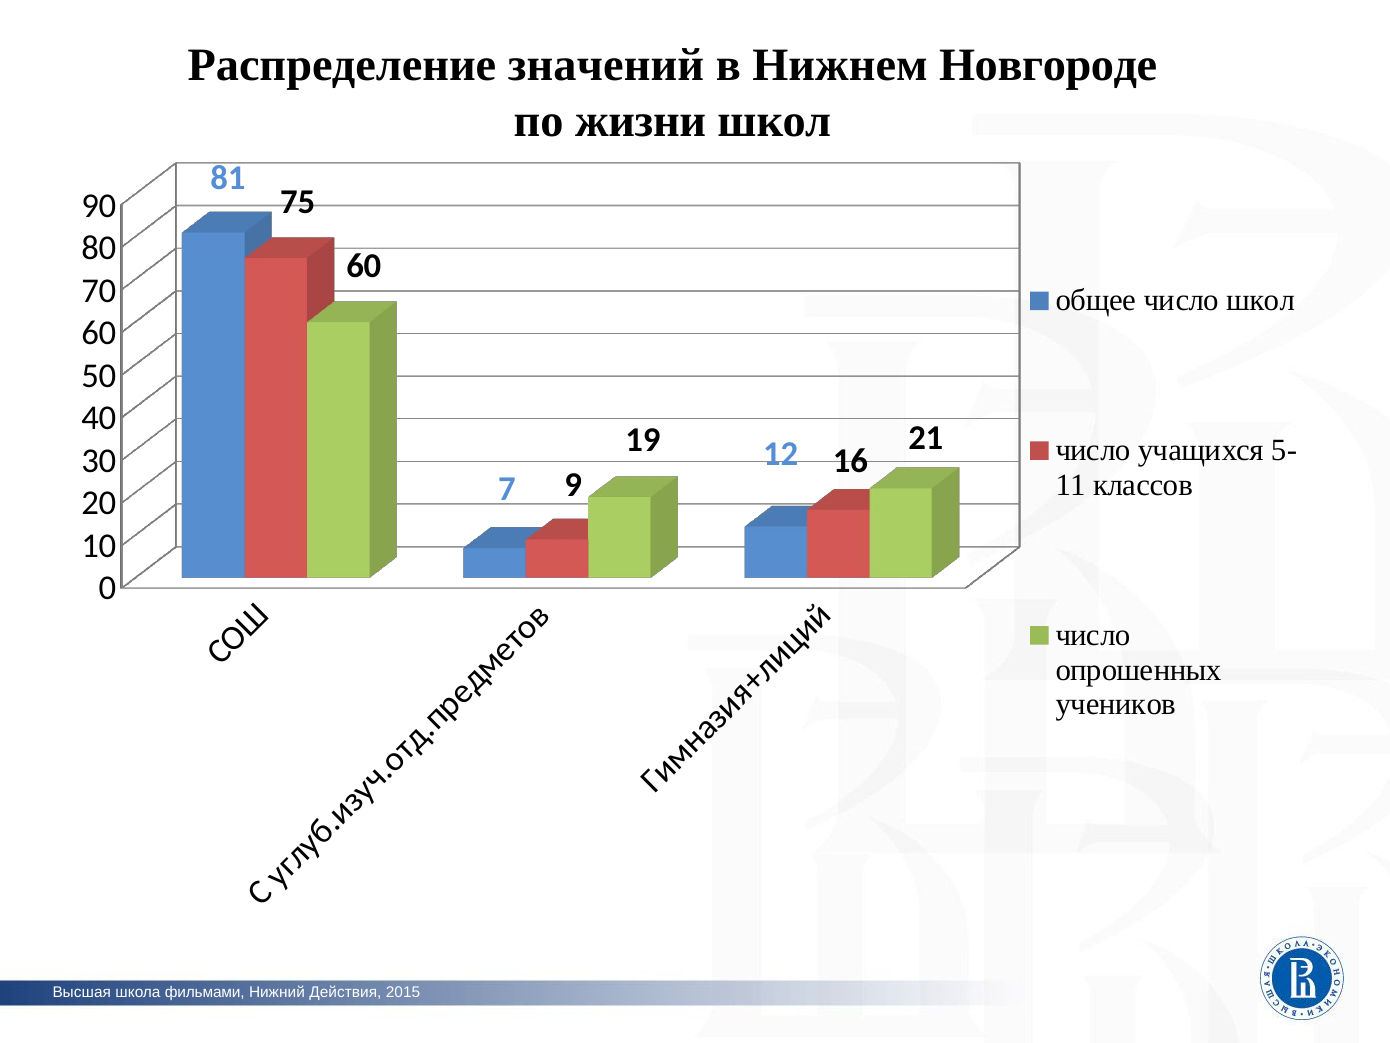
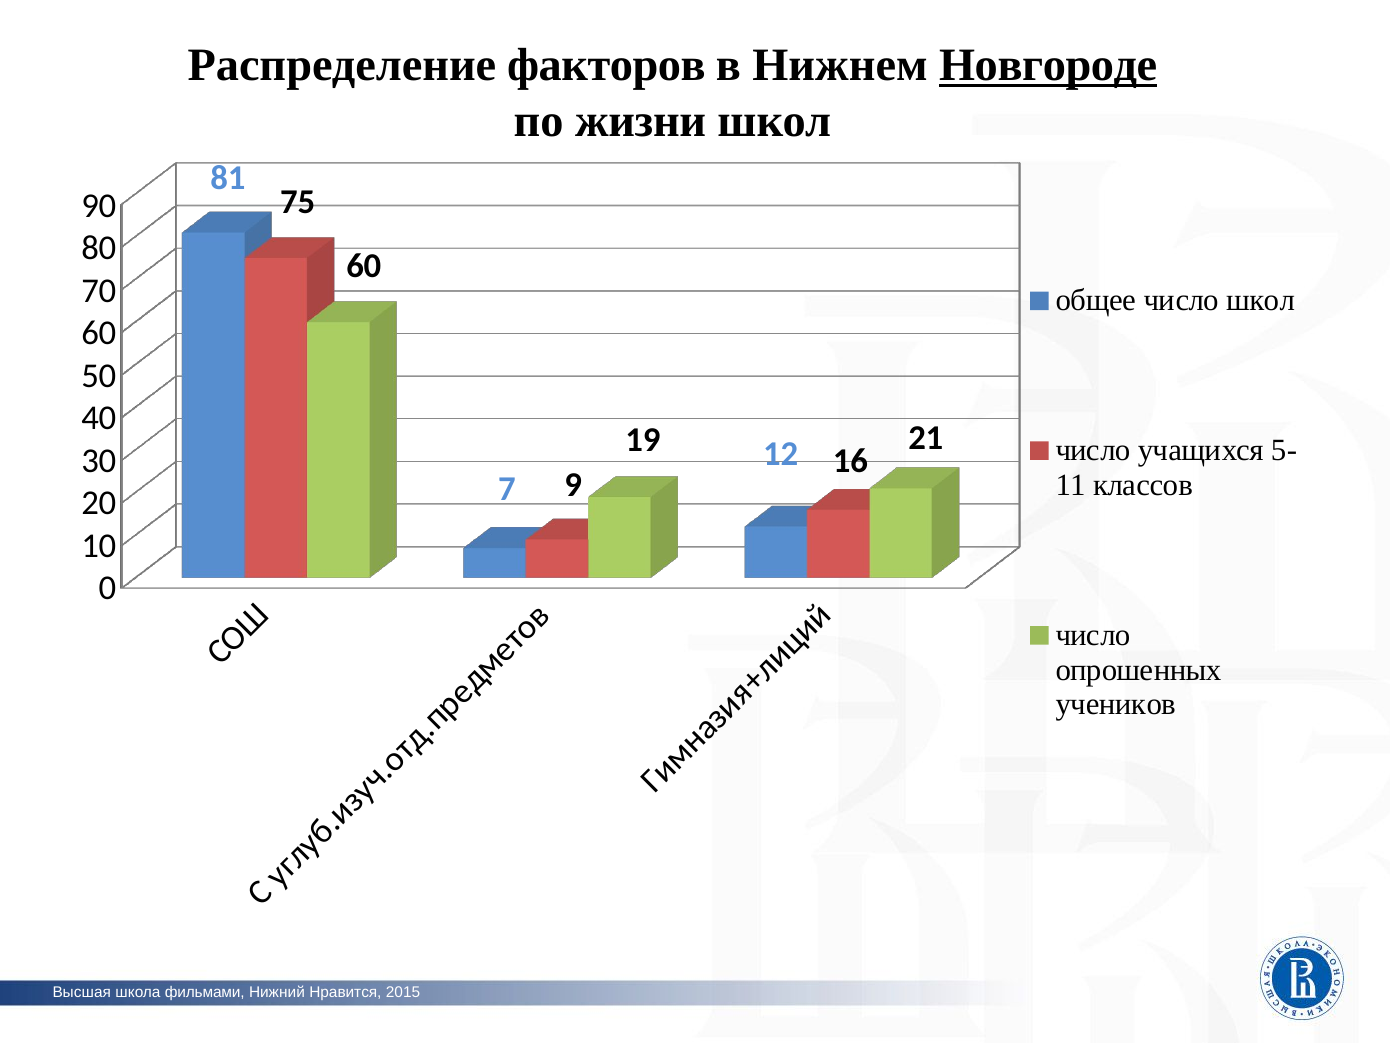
значений: значений -> факторов
Новгороде underline: none -> present
Действия: Действия -> Нравится
